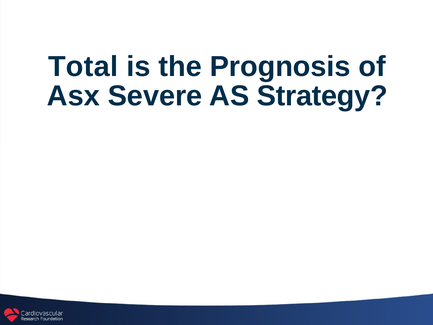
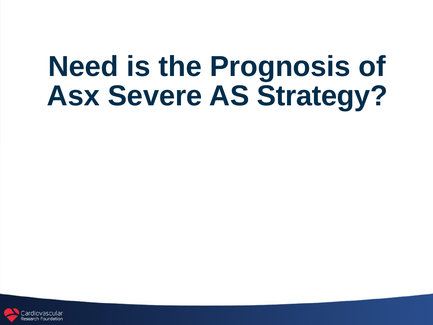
Total: Total -> Need
